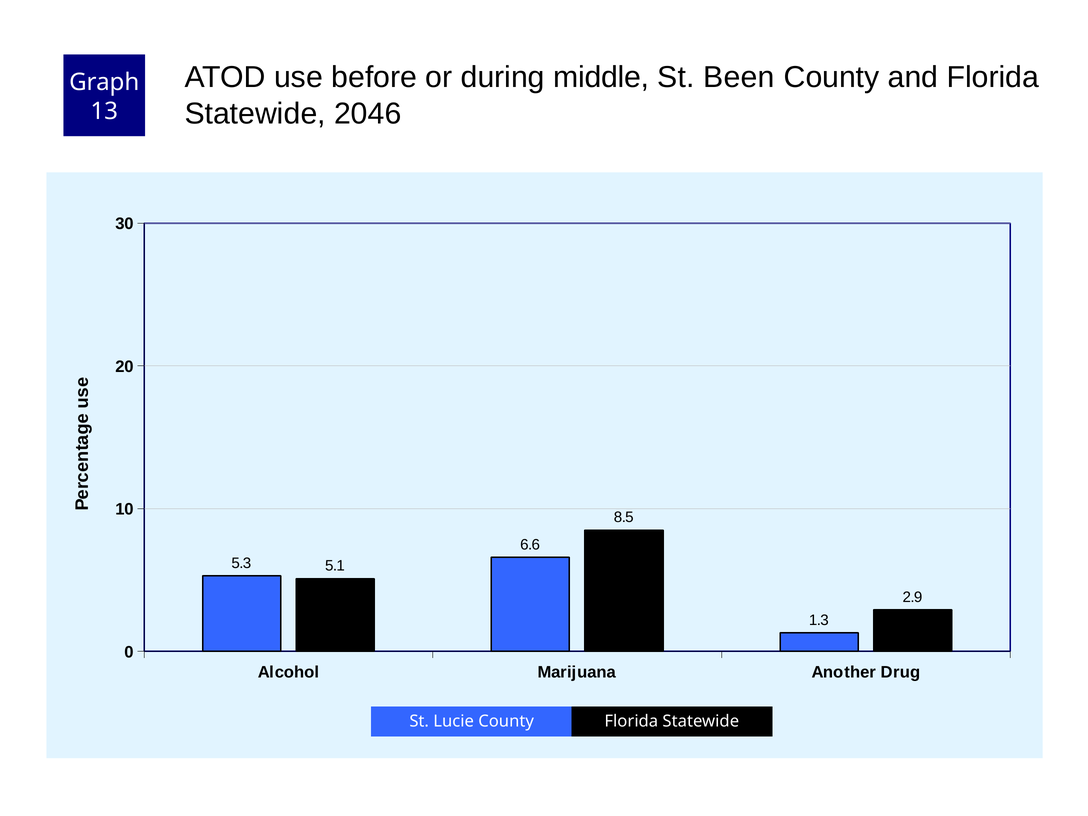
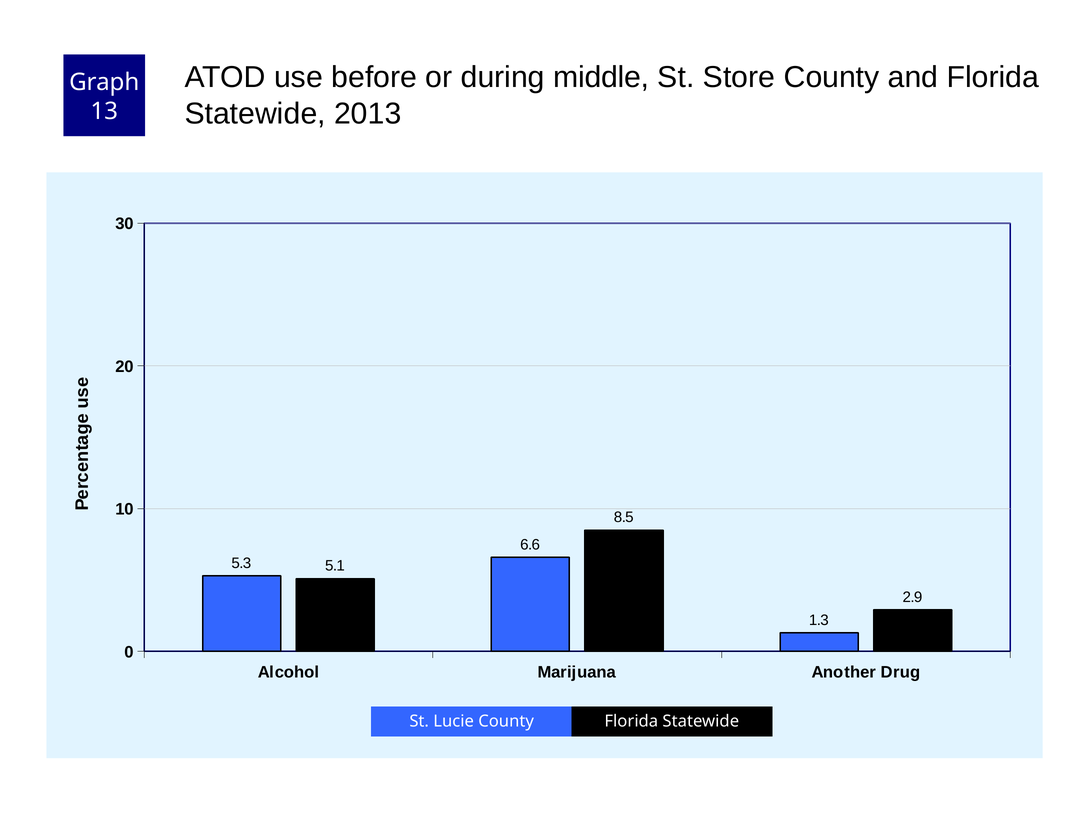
Been: Been -> Store
2046: 2046 -> 2013
